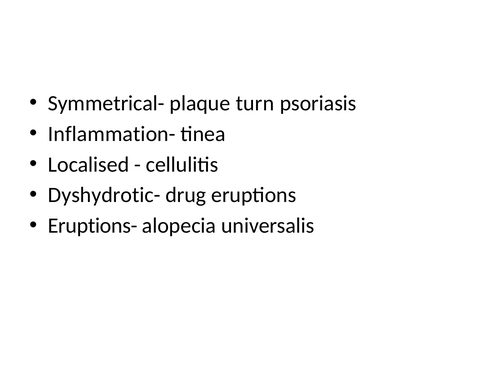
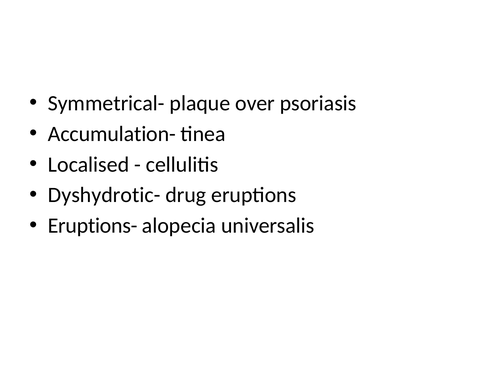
turn: turn -> over
Inflammation-: Inflammation- -> Accumulation-
